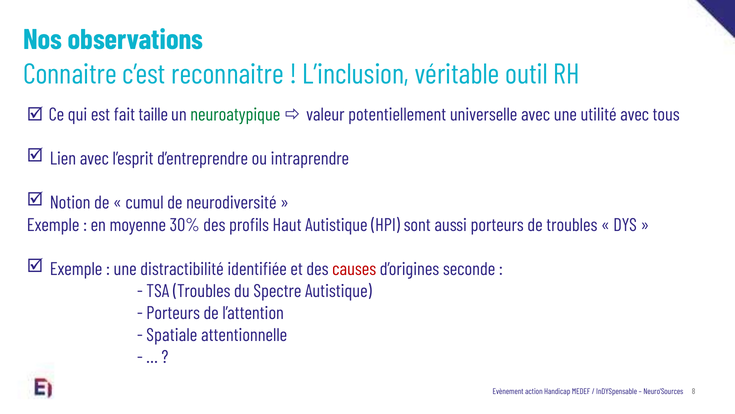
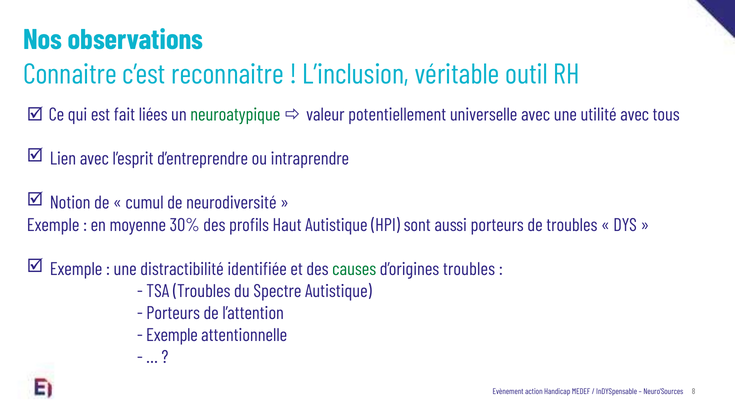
taille: taille -> liées
causes colour: red -> green
d’origines seconde: seconde -> troubles
Spatiale at (172, 335): Spatiale -> Exemple
